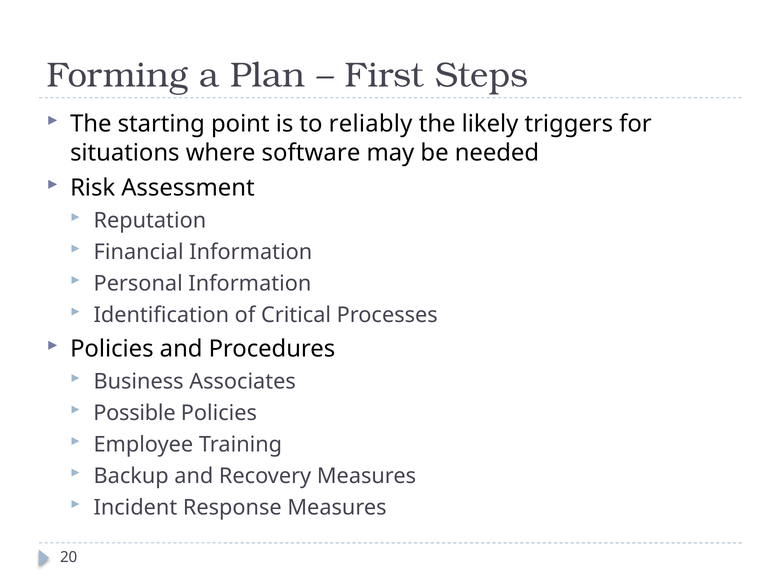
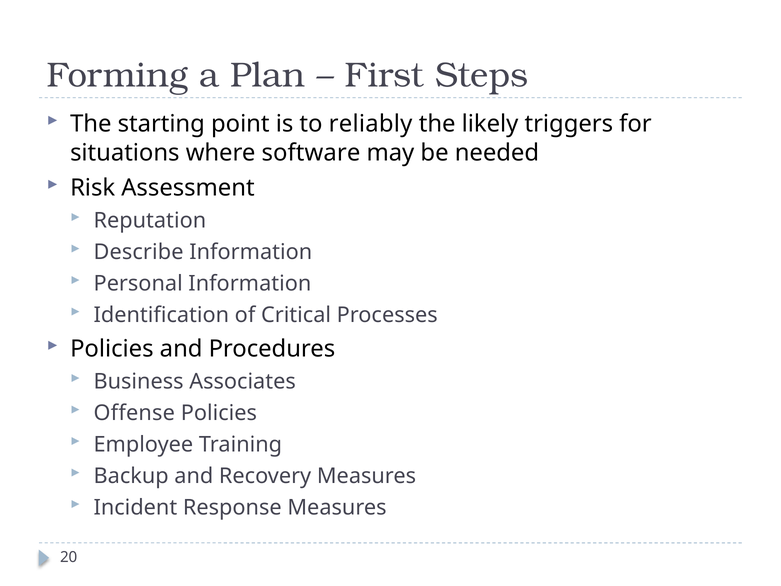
Financial: Financial -> Describe
Possible: Possible -> Offense
